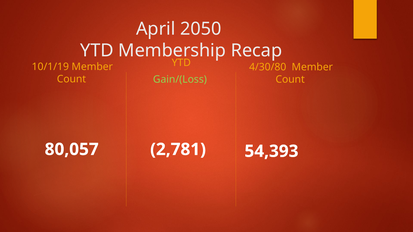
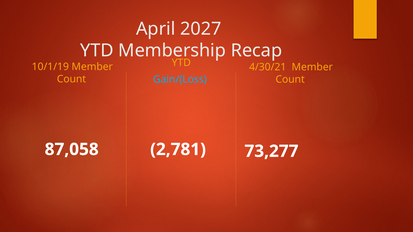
2050: 2050 -> 2027
4/30/80: 4/30/80 -> 4/30/21
Gain/(Loss colour: light green -> light blue
80,057: 80,057 -> 87,058
54,393: 54,393 -> 73,277
